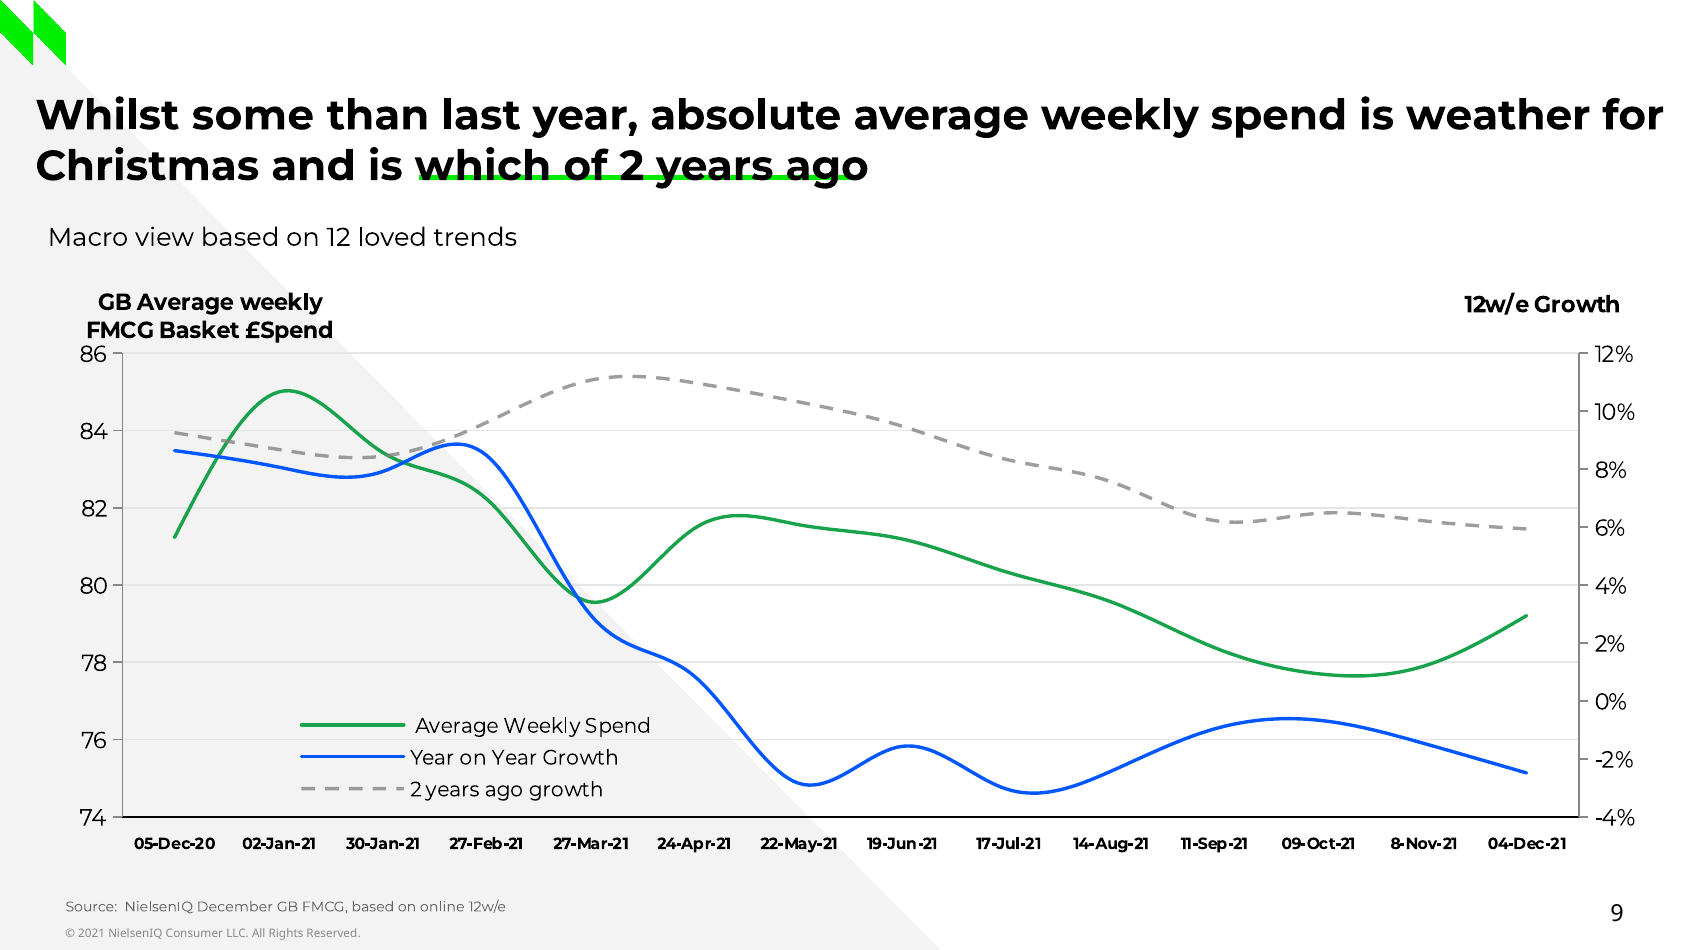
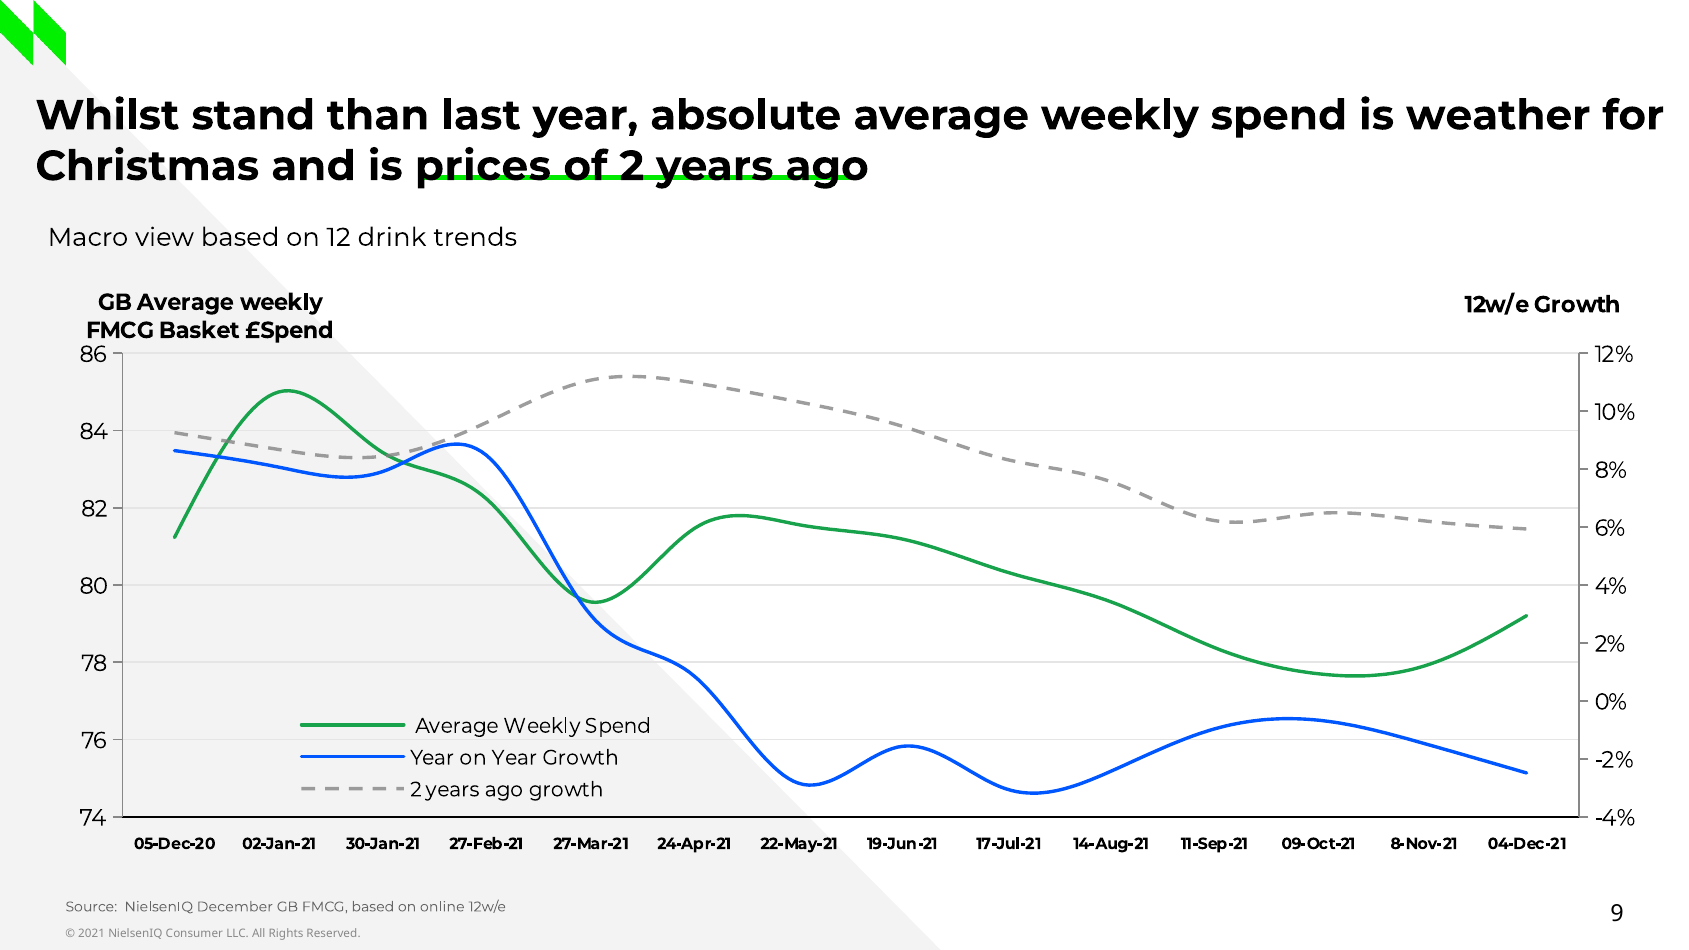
some: some -> stand
which: which -> prices
loved: loved -> drink
